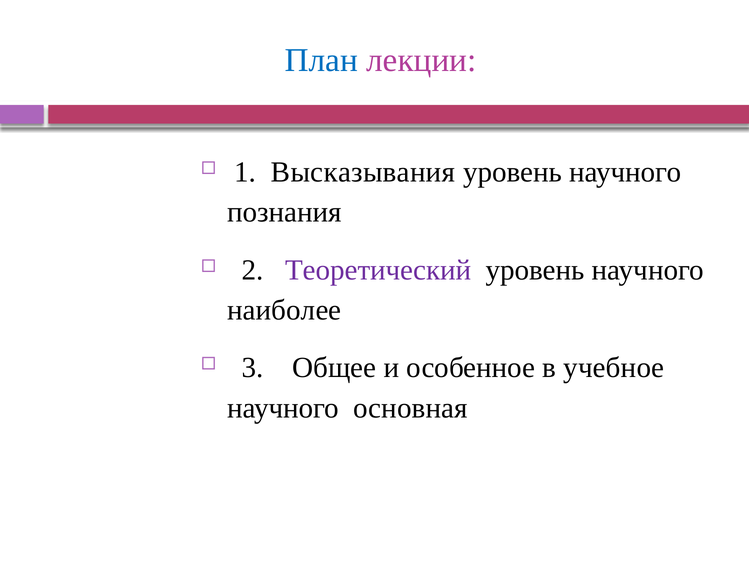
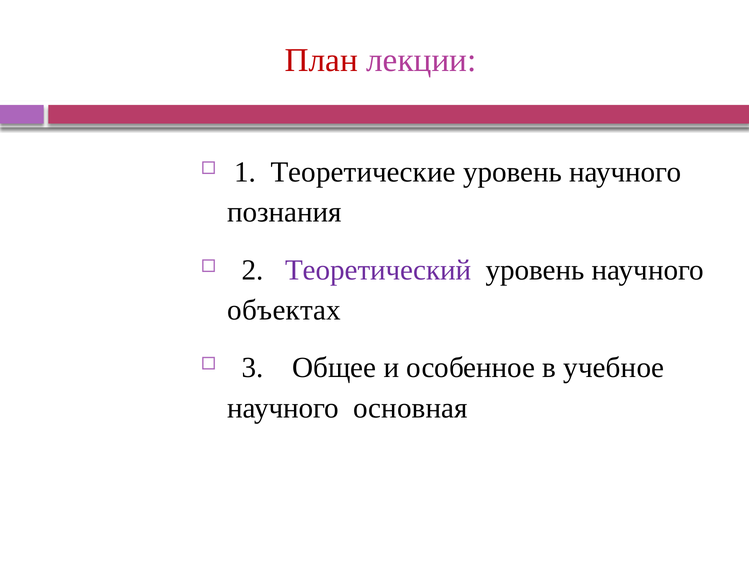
План colour: blue -> red
Высказывания: Высказывания -> Теоретические
наиболее: наиболее -> объектах
